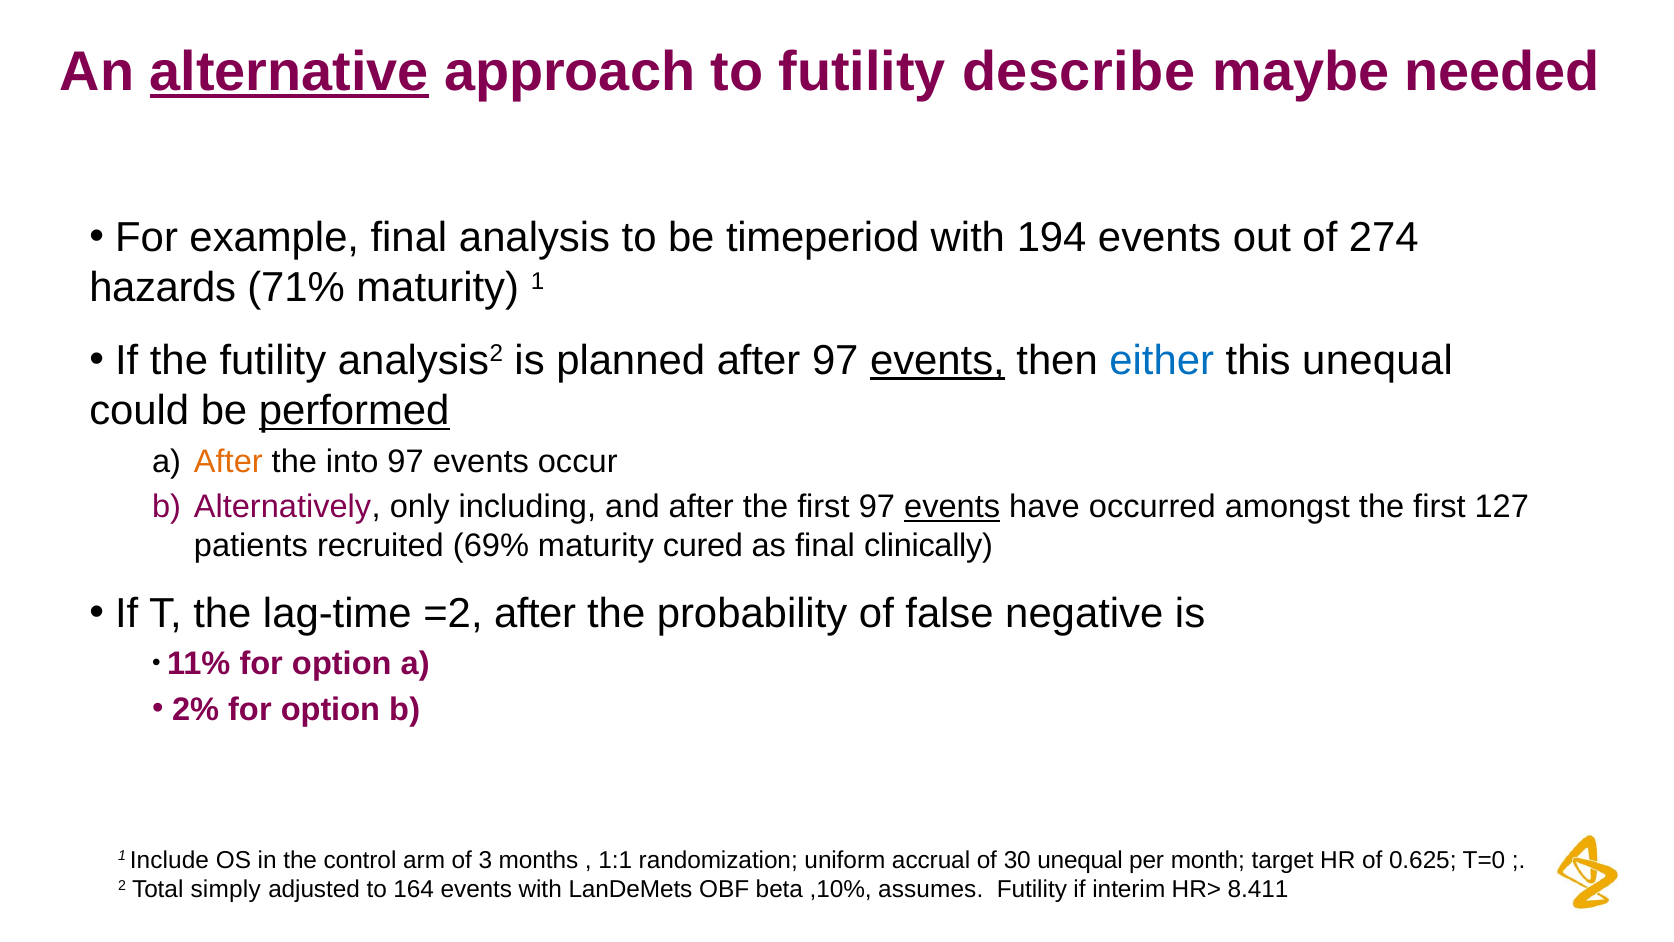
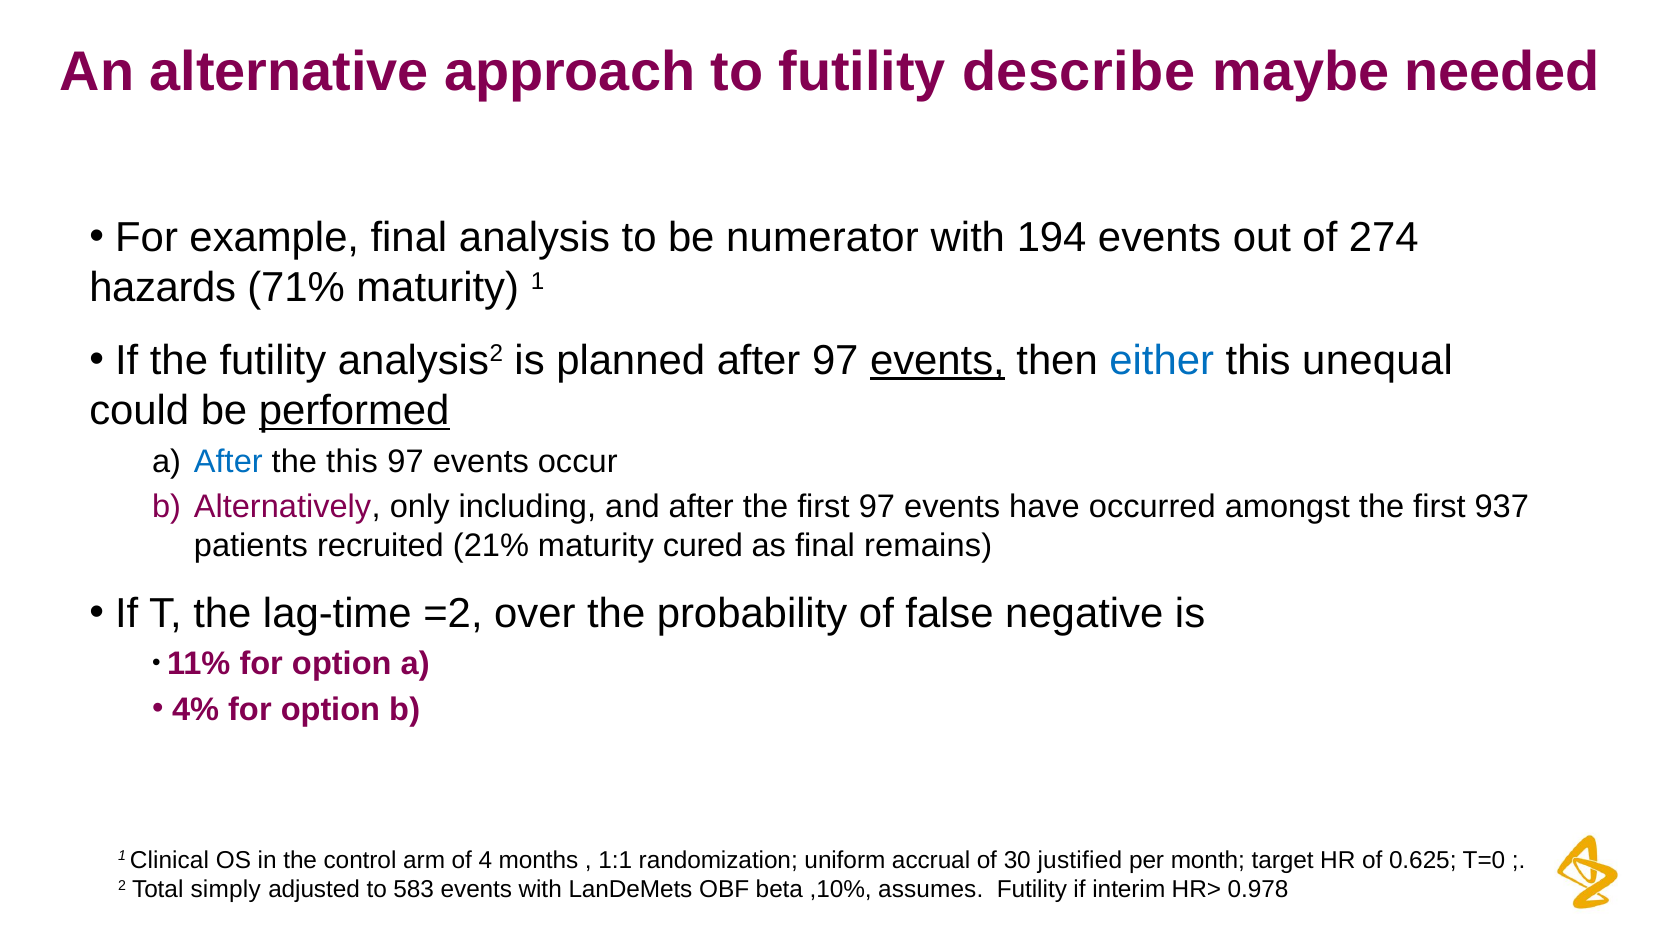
alternative underline: present -> none
timeperiod: timeperiod -> numerator
After at (228, 461) colour: orange -> blue
the into: into -> this
events at (952, 507) underline: present -> none
127: 127 -> 937
69%: 69% -> 21%
clinically: clinically -> remains
=2 after: after -> over
2%: 2% -> 4%
Include: Include -> Clinical
3: 3 -> 4
30 unequal: unequal -> justified
164: 164 -> 583
8.411: 8.411 -> 0.978
